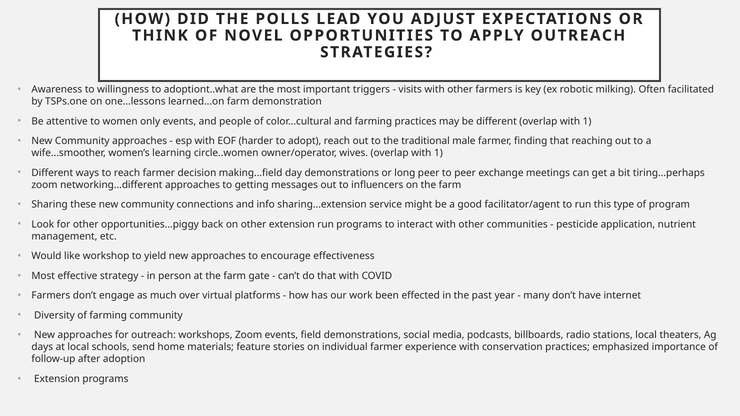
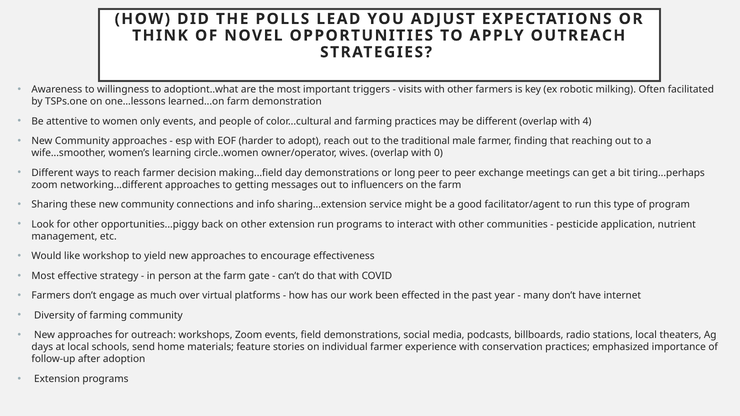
different overlap with 1: 1 -> 4
wives overlap with 1: 1 -> 0
